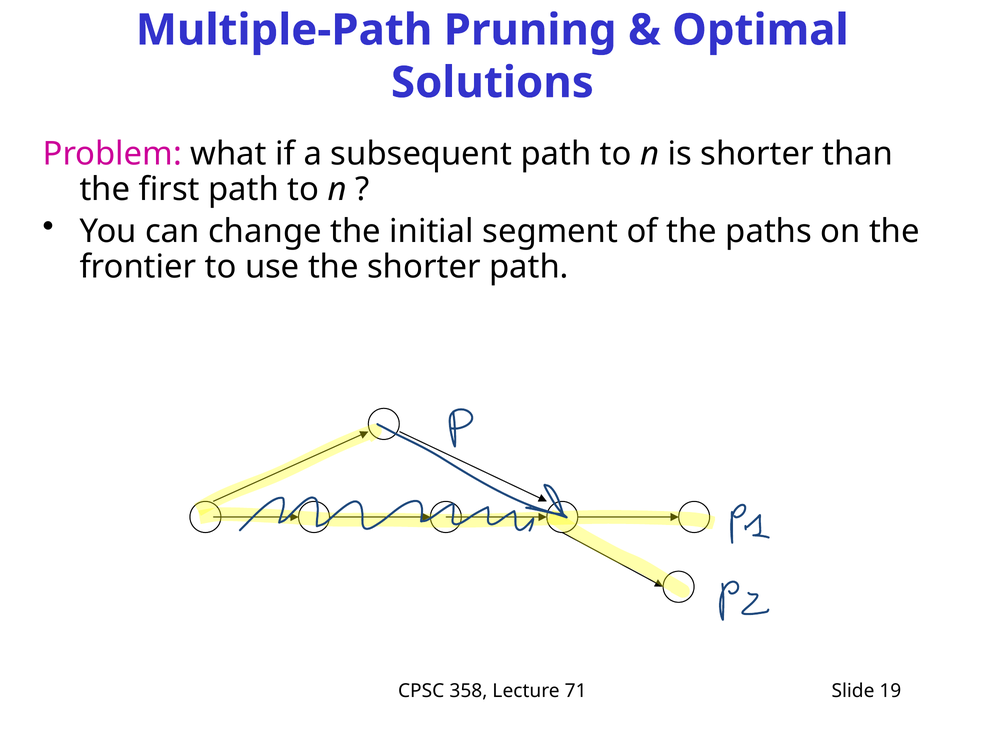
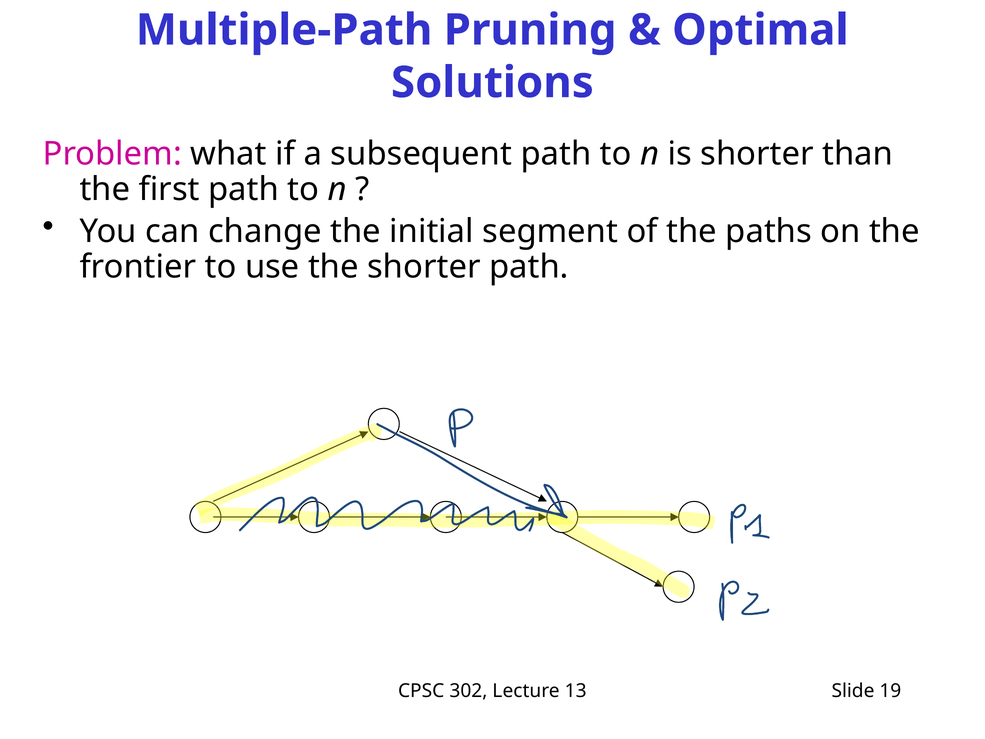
358: 358 -> 302
71: 71 -> 13
